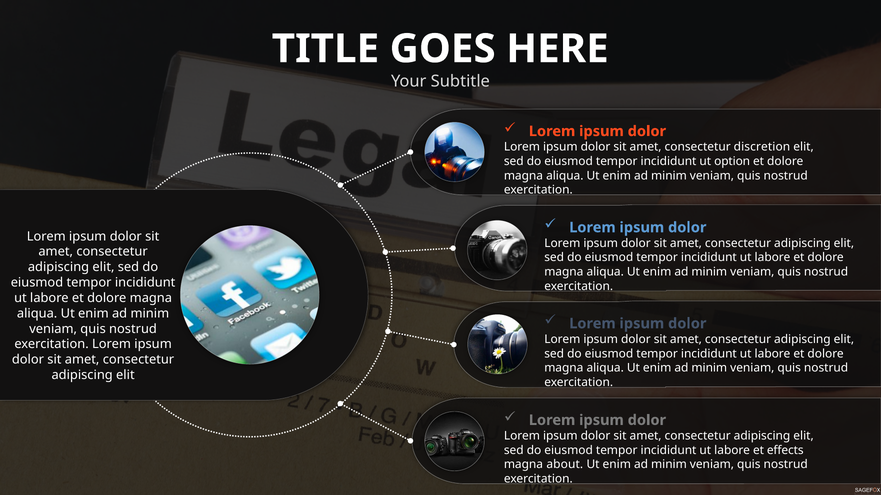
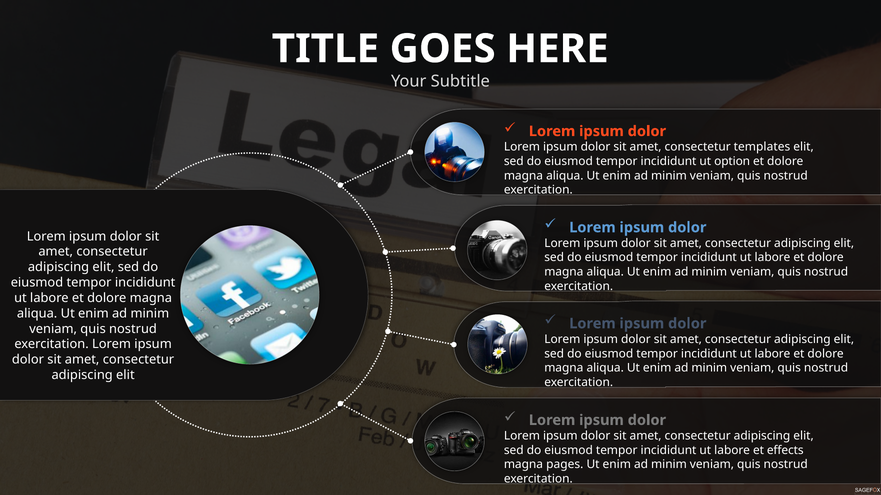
discretion: discretion -> templates
about: about -> pages
